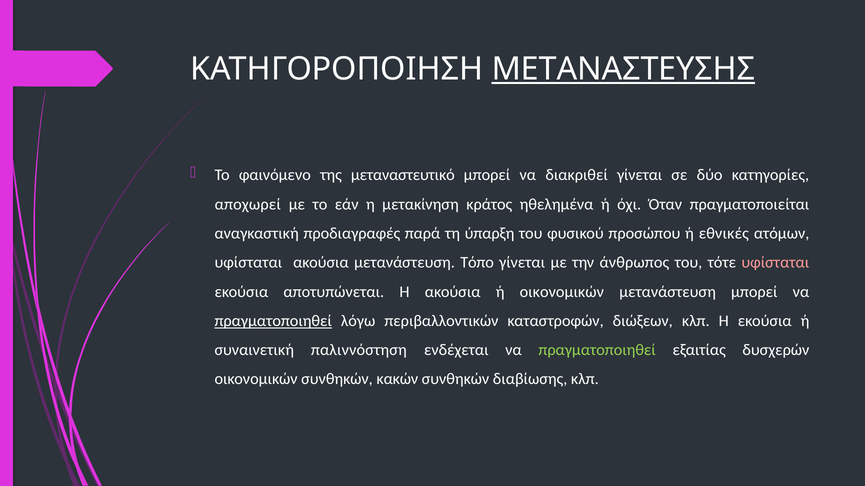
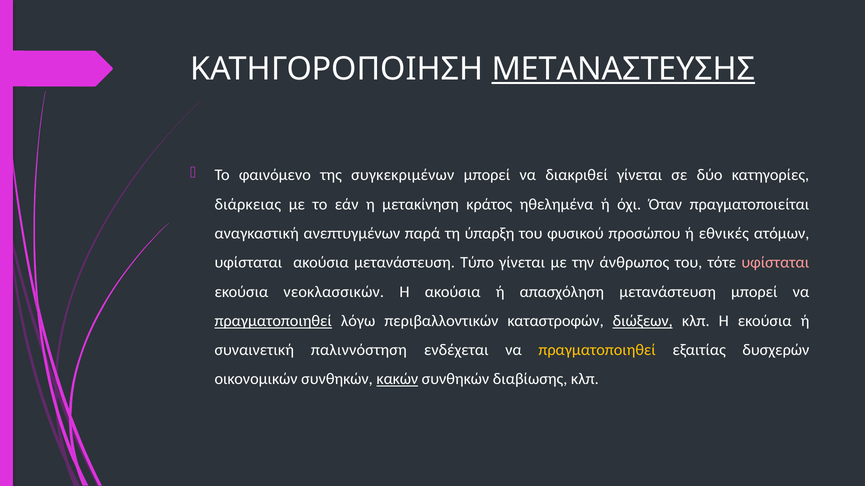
μεταναστευτικό: μεταναστευτικό -> συγκεκριμένων
αποχωρεί: αποχωρεί -> διάρκειας
προδιαγραφές: προδιαγραφές -> ανεπτυγμένων
Τόπο: Τόπο -> Τύπο
αποτυπώνεται: αποτυπώνεται -> νεοκλασσικών
ή οικονομικών: οικονομικών -> απασχόληση
διώξεων underline: none -> present
πραγματοποιηθεί at (597, 350) colour: light green -> yellow
κακών underline: none -> present
